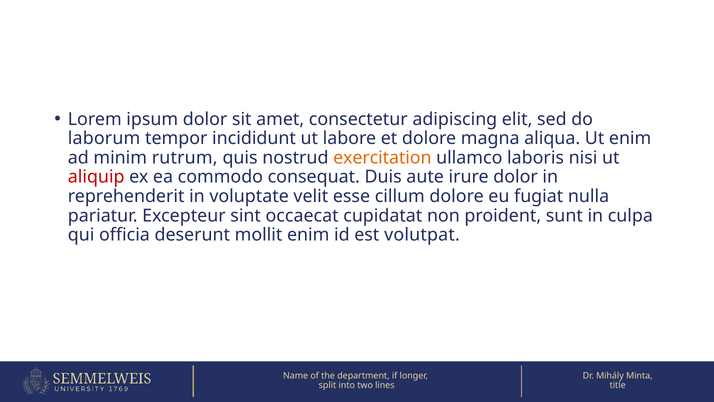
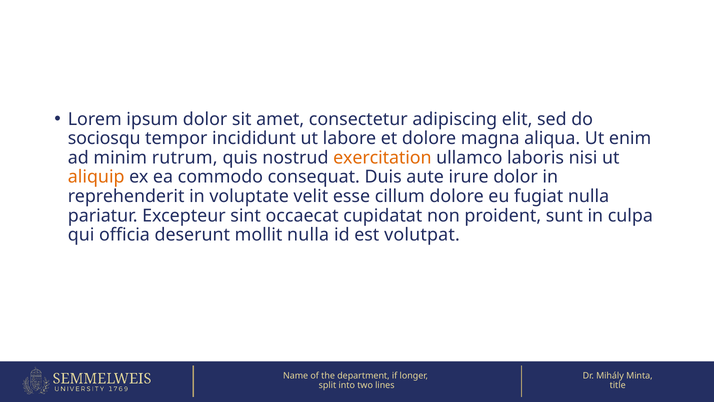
laborum: laborum -> sociosqu
aliquip colour: red -> orange
mollit enim: enim -> nulla
